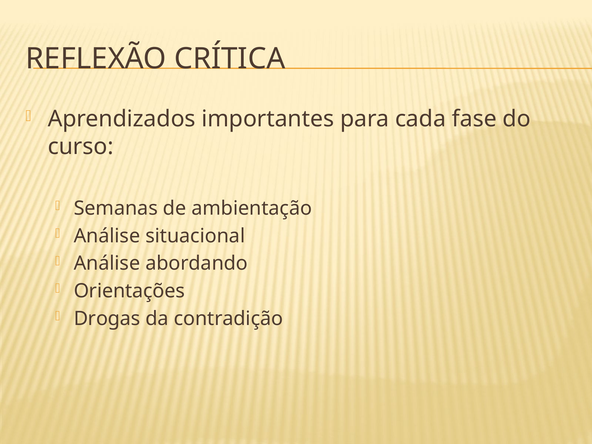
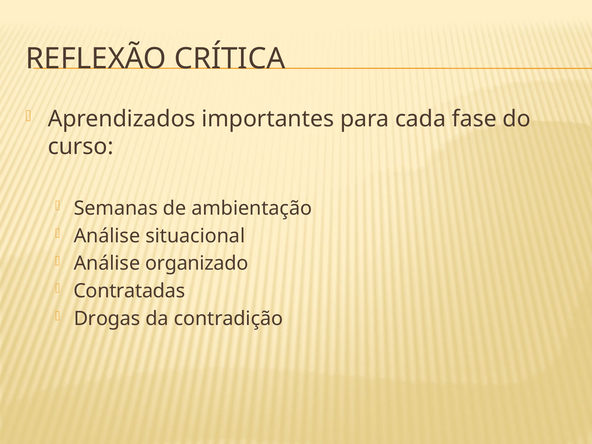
abordando: abordando -> organizado
Orientações: Orientações -> Contratadas
